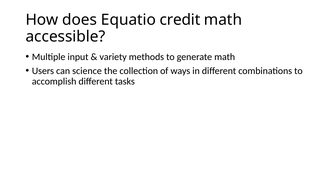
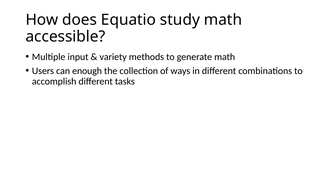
credit: credit -> study
science: science -> enough
